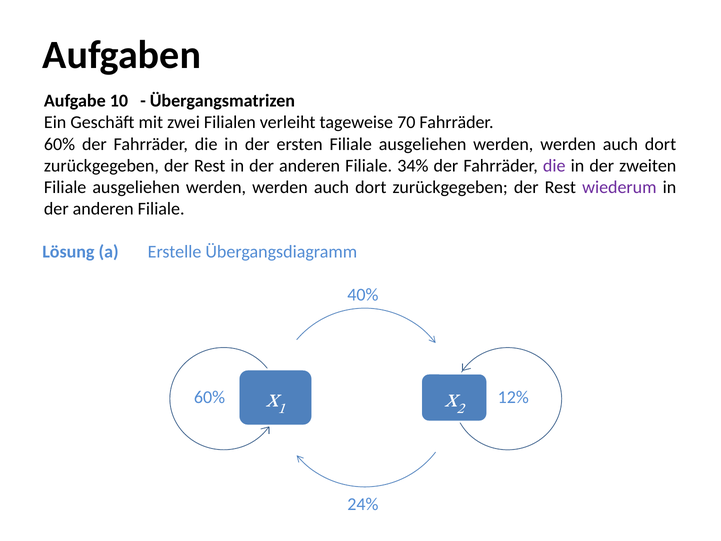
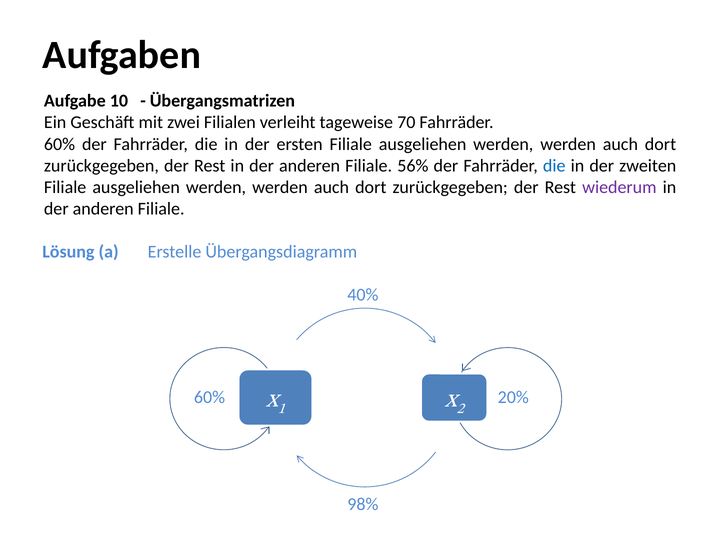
34%: 34% -> 56%
die at (554, 166) colour: purple -> blue
12%: 12% -> 20%
24%: 24% -> 98%
